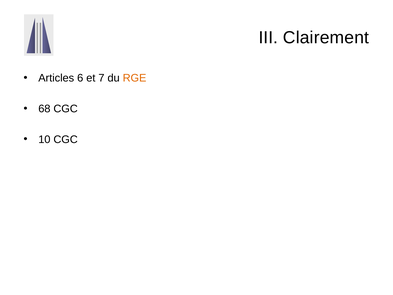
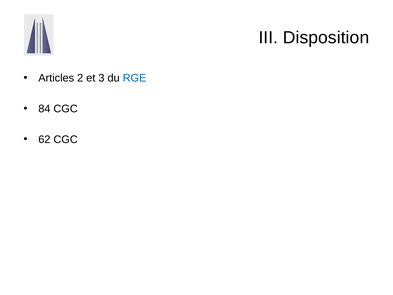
Clairement: Clairement -> Disposition
6: 6 -> 2
7: 7 -> 3
RGE colour: orange -> blue
68: 68 -> 84
10: 10 -> 62
